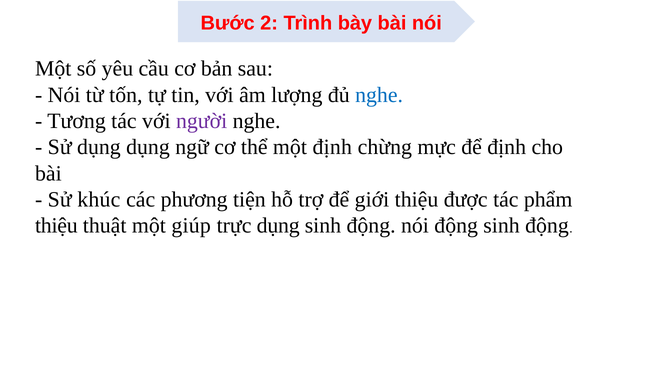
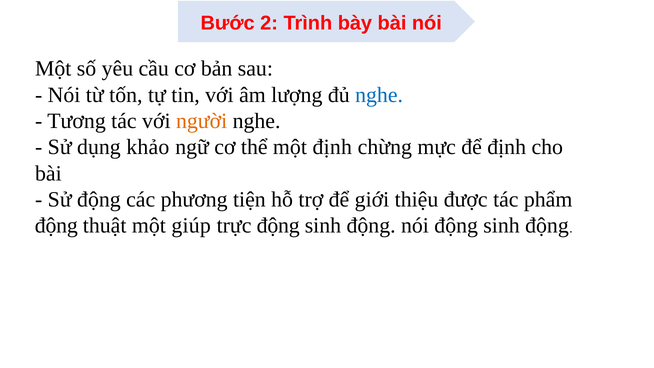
người colour: purple -> orange
dụng dụng: dụng -> khảo
Sử khúc: khúc -> động
thiệu at (56, 226): thiệu -> động
trực dụng: dụng -> động
